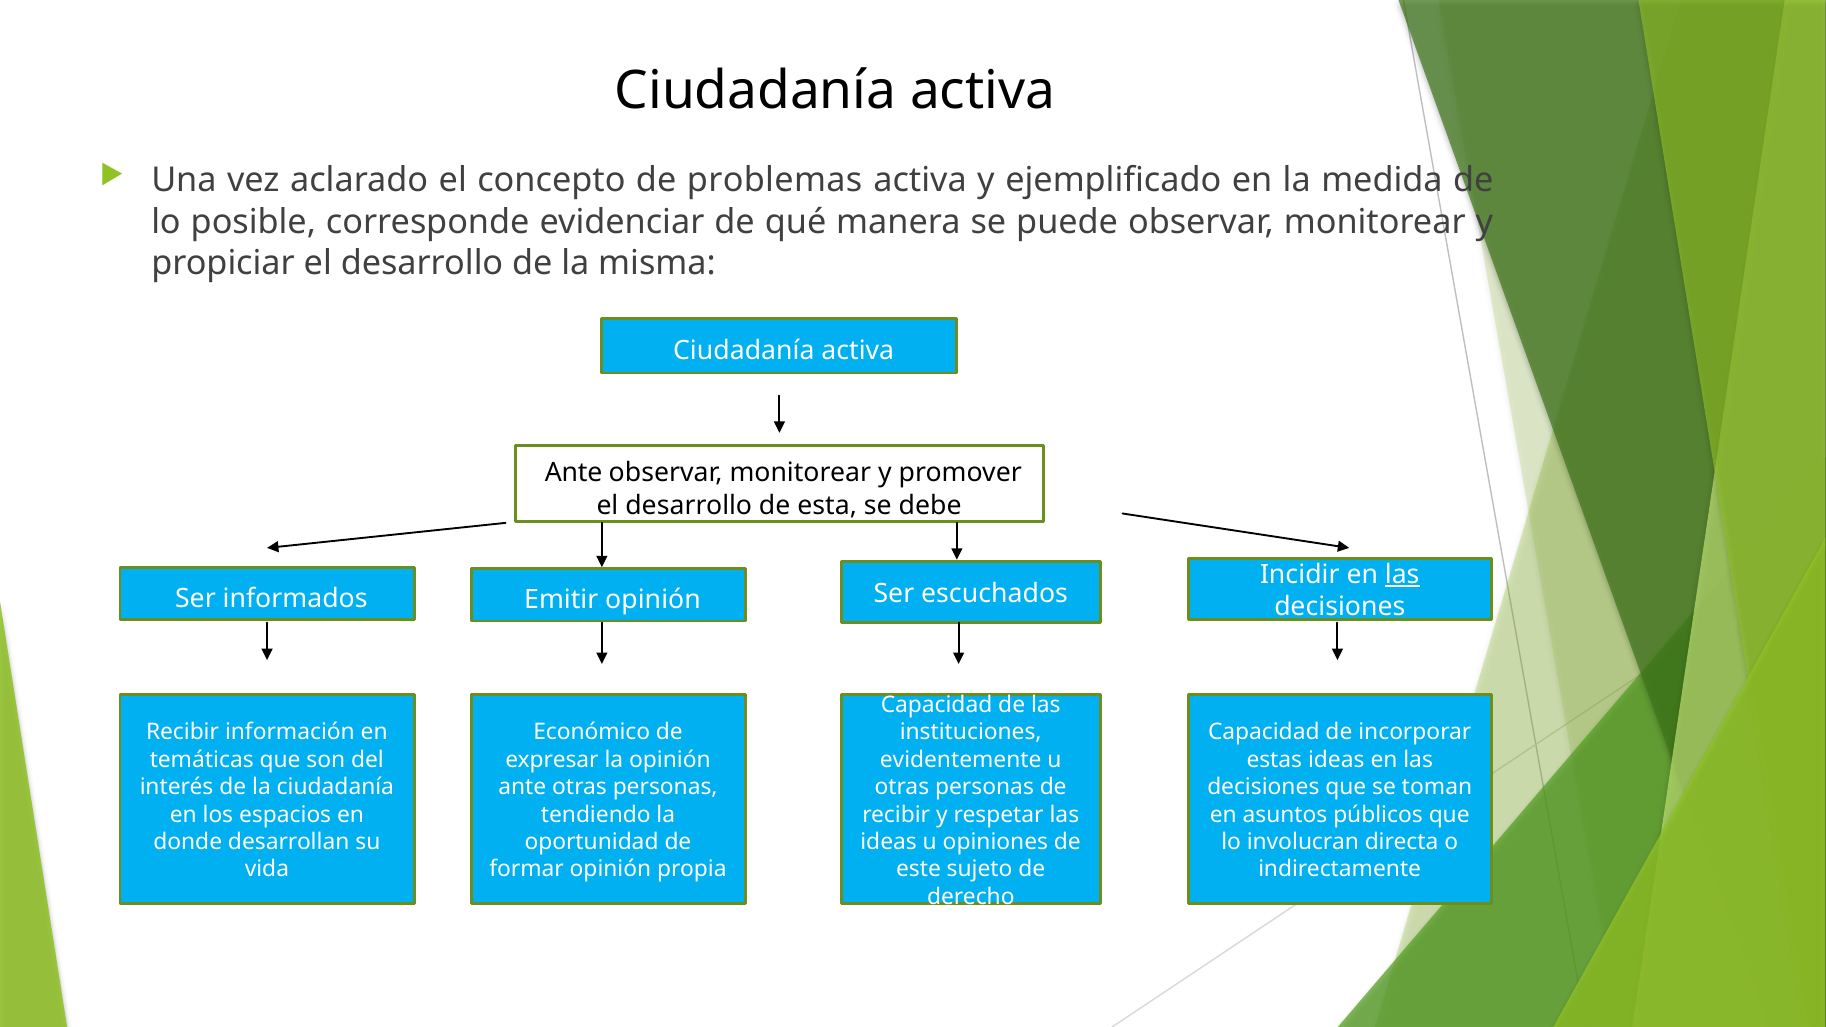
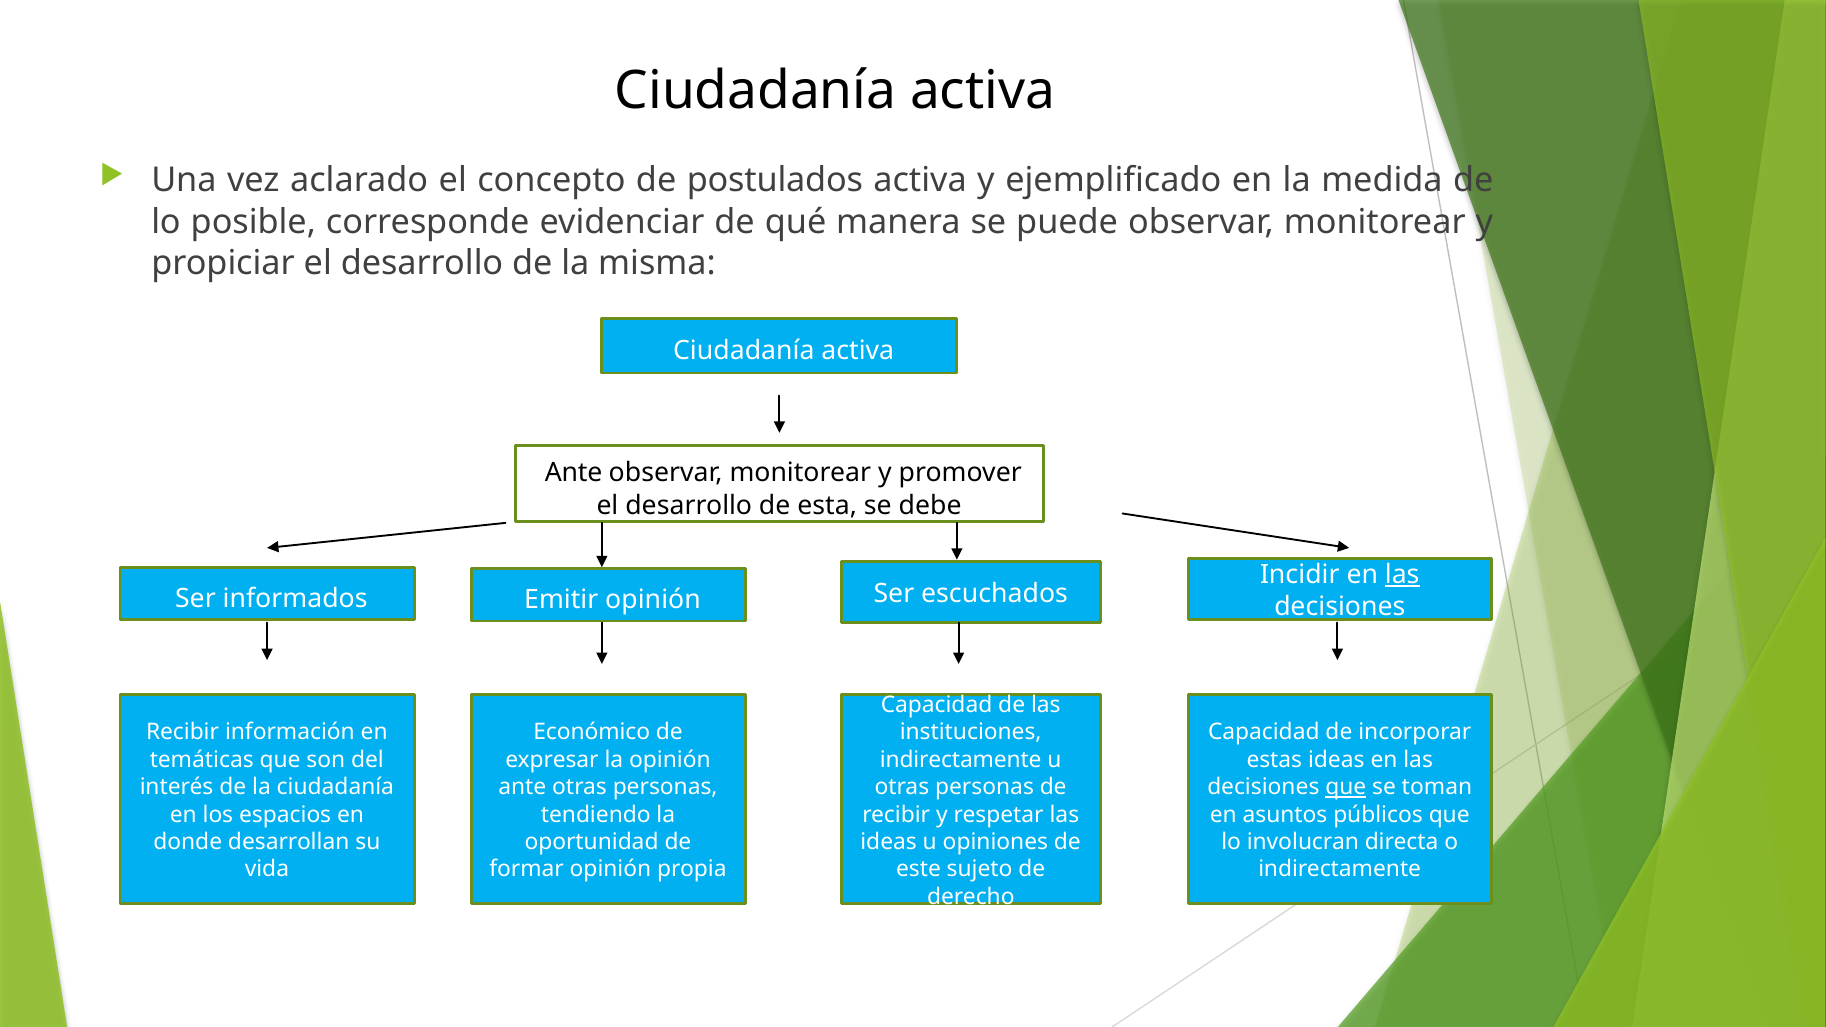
problemas: problemas -> postulados
evidentemente at (961, 760): evidentemente -> indirectamente
que at (1346, 787) underline: none -> present
